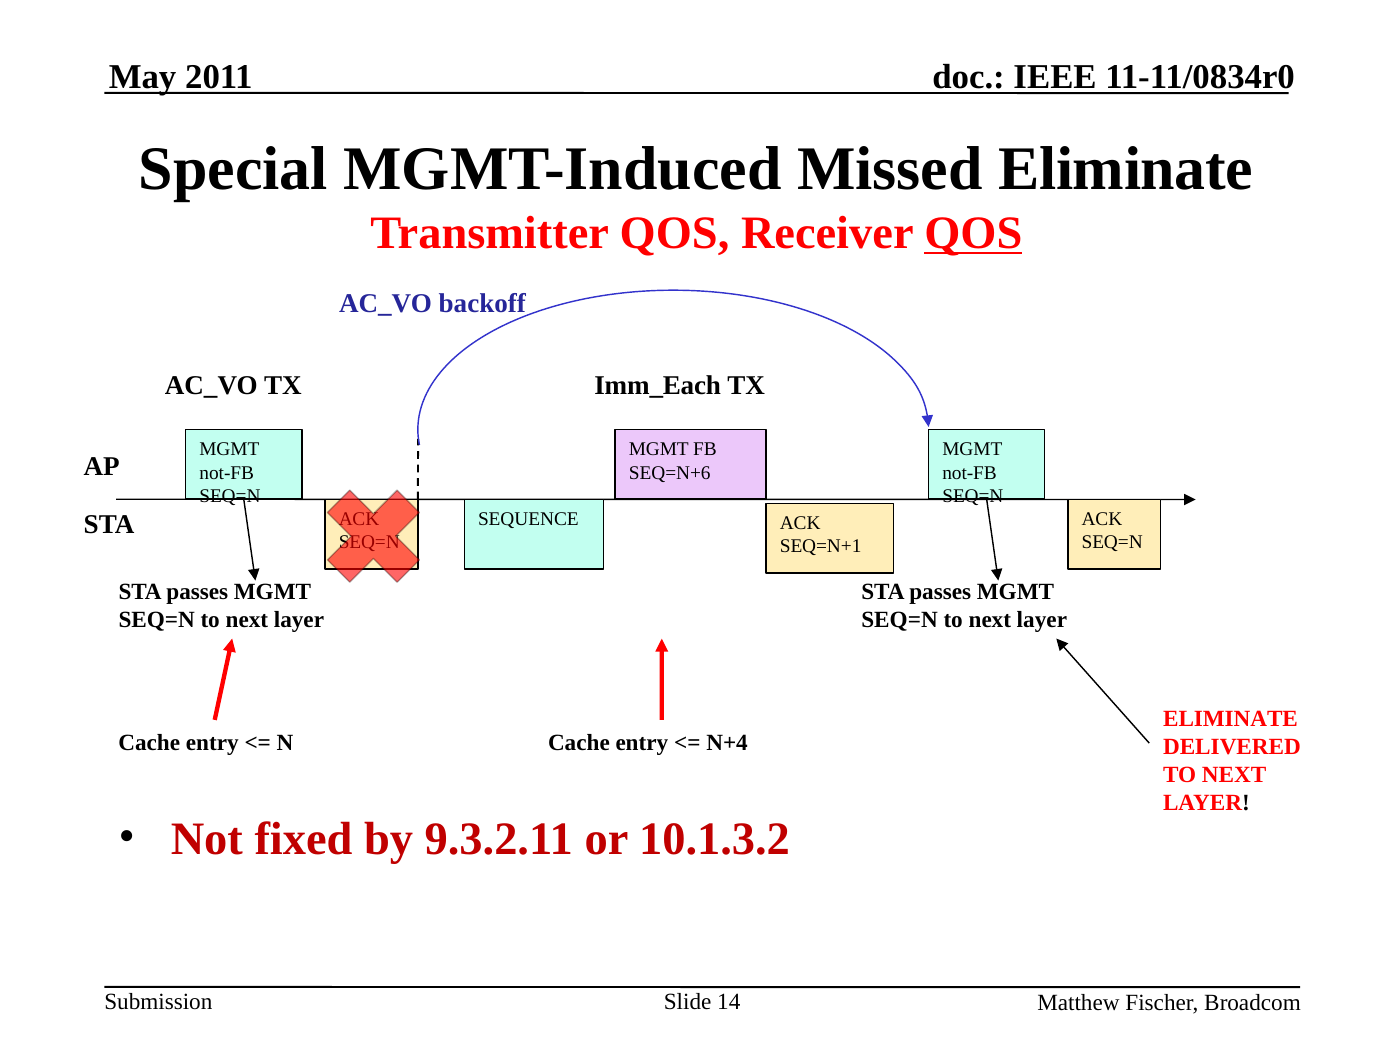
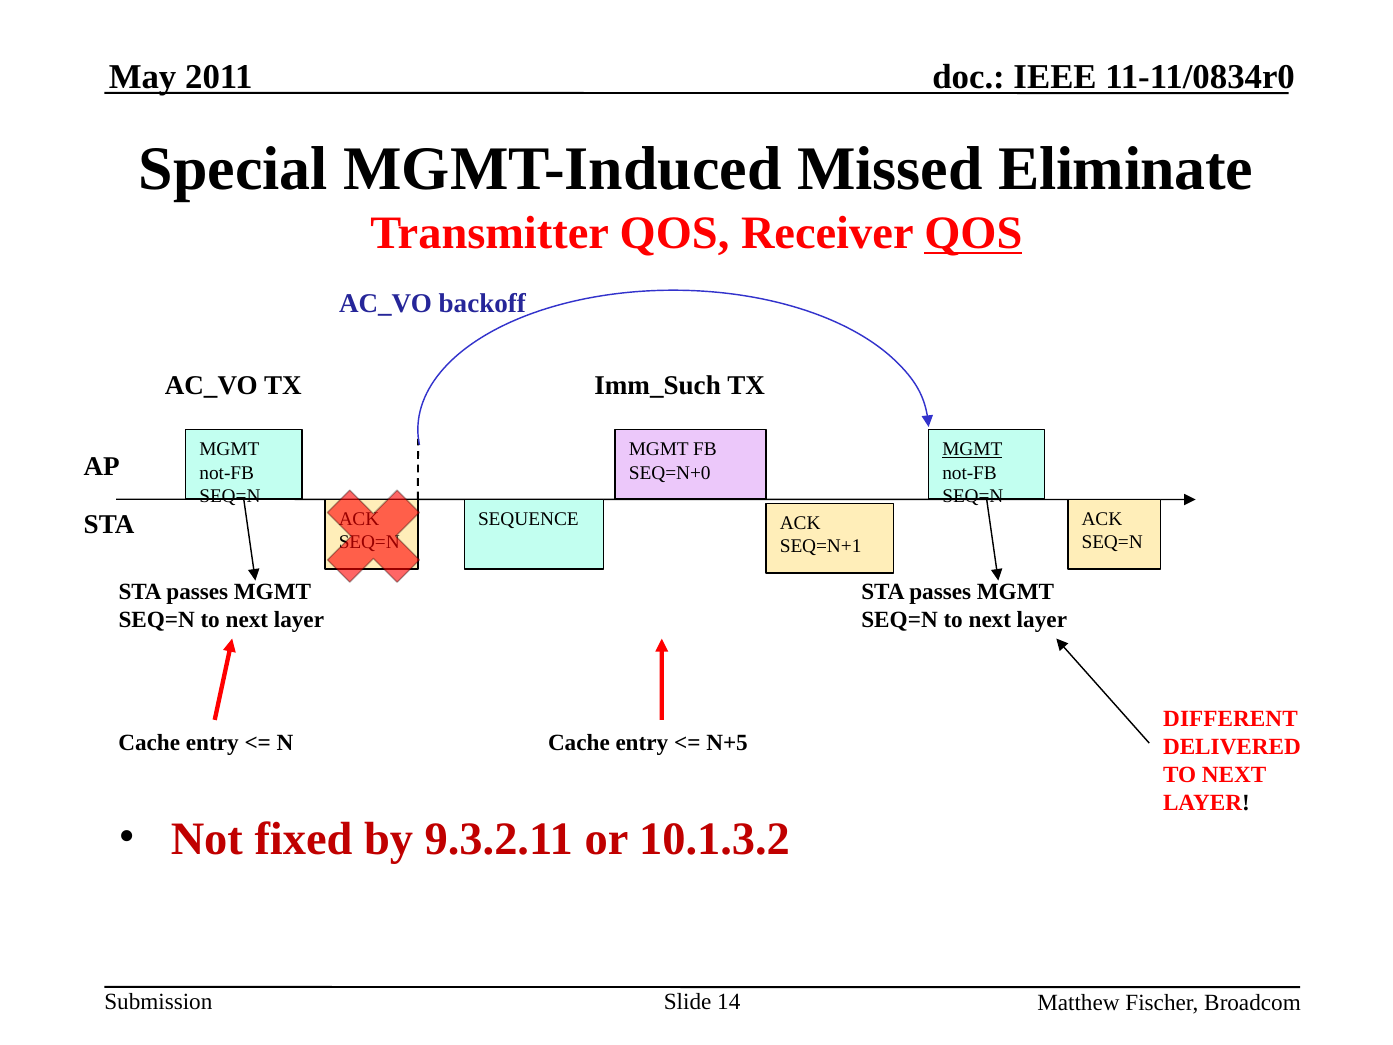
Imm_Each: Imm_Each -> Imm_Such
MGMT at (972, 449) underline: none -> present
SEQ=N+6: SEQ=N+6 -> SEQ=N+0
ELIMINATE at (1231, 719): ELIMINATE -> DIFFERENT
N+4: N+4 -> N+5
